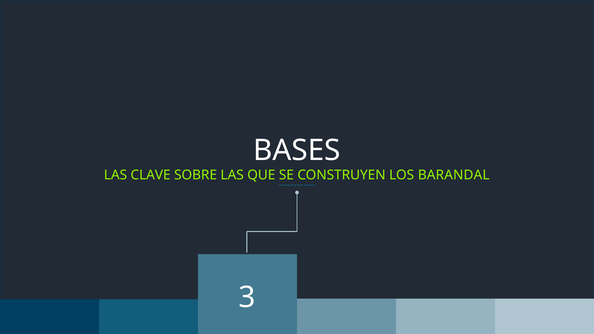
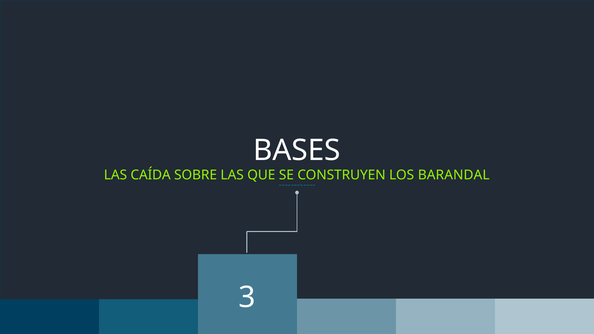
CLAVE: CLAVE -> CAÍDA
